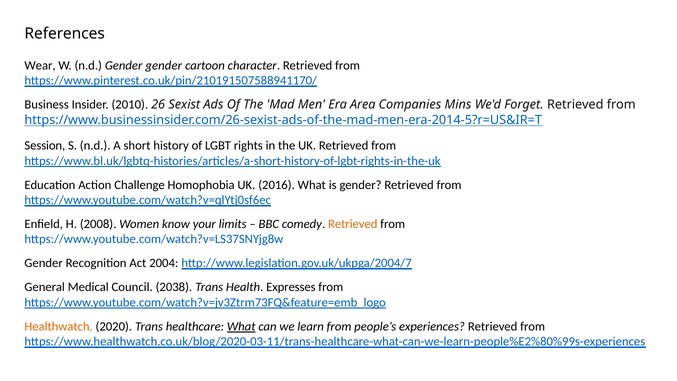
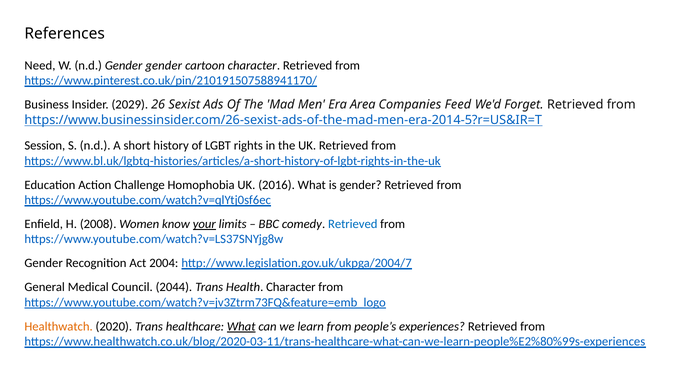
Wear: Wear -> Need
2010: 2010 -> 2029
Mins: Mins -> Feed
your underline: none -> present
Retrieved at (353, 224) colour: orange -> blue
2038: 2038 -> 2044
Health Expresses: Expresses -> Character
